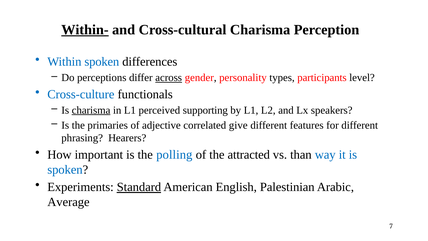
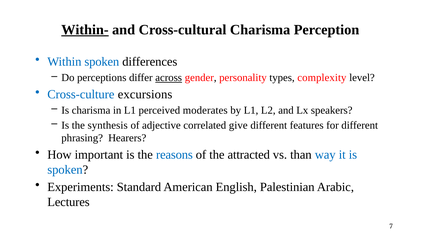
participants: participants -> complexity
functionals: functionals -> excursions
charisma at (91, 110) underline: present -> none
supporting: supporting -> moderates
primaries: primaries -> synthesis
polling: polling -> reasons
Standard underline: present -> none
Average: Average -> Lectures
